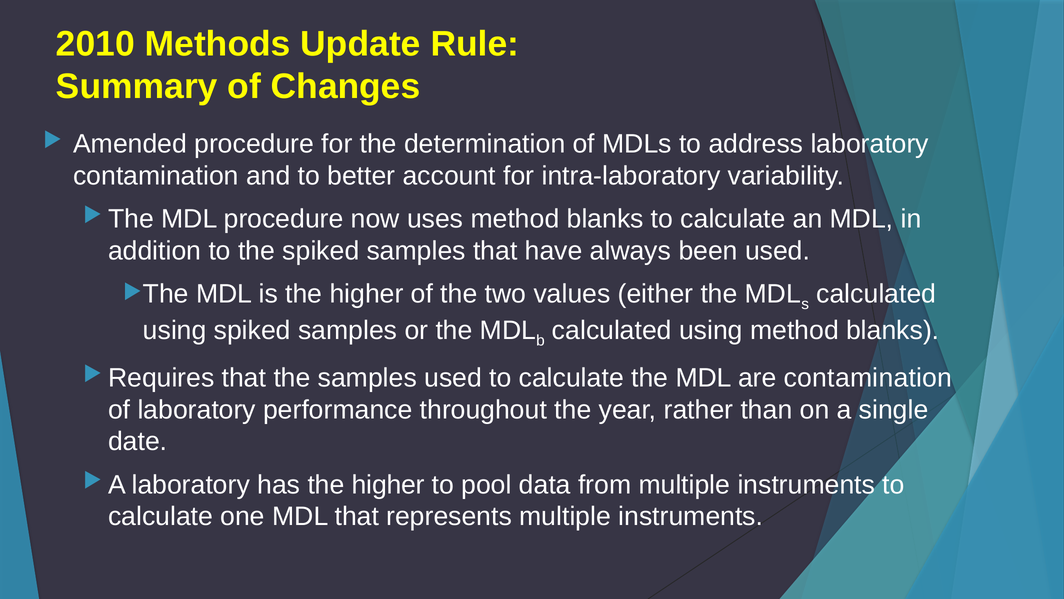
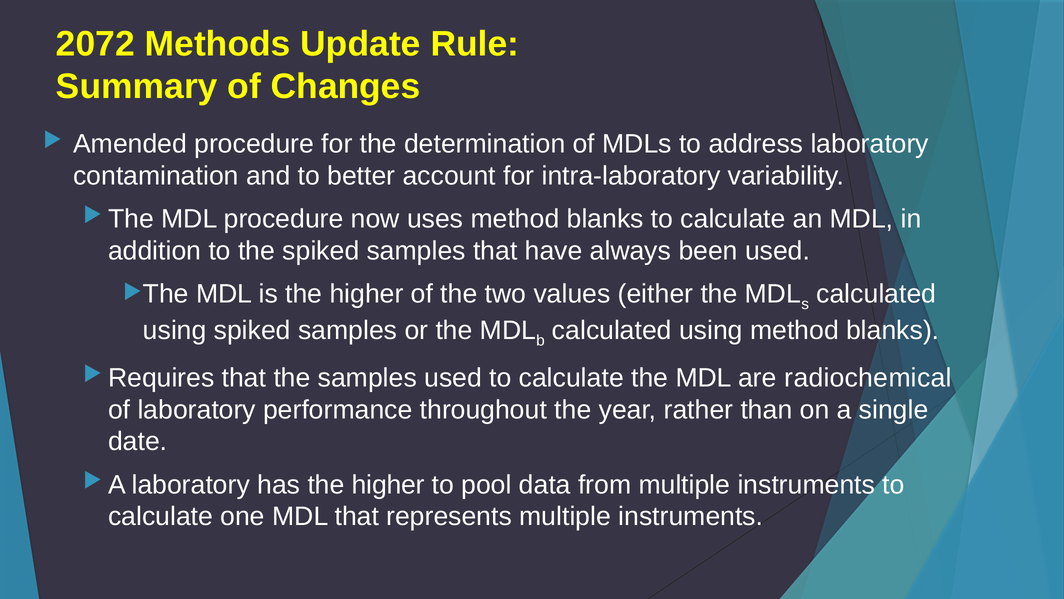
2010: 2010 -> 2072
are contamination: contamination -> radiochemical
